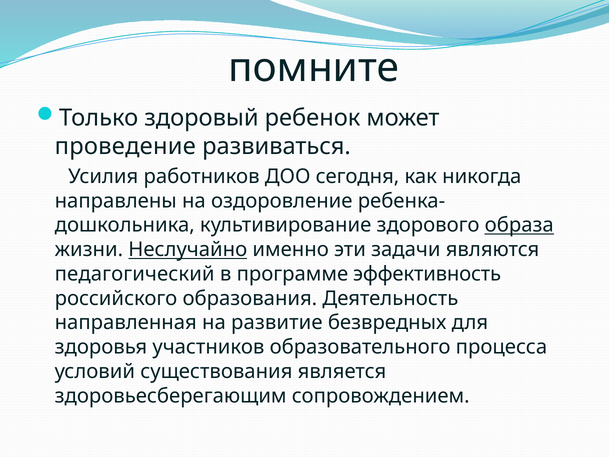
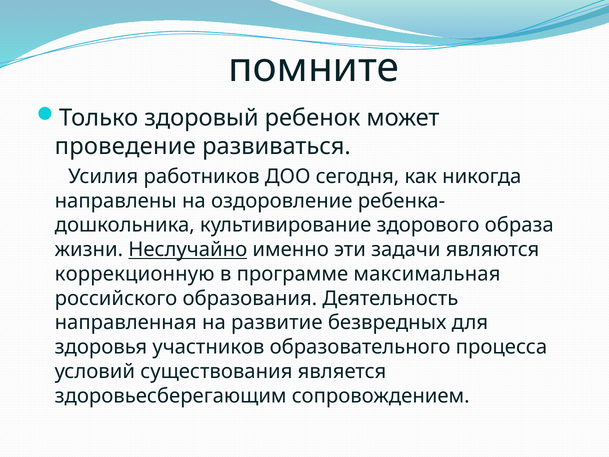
образа underline: present -> none
педагогический: педагогический -> коррекционную
эффективность: эффективность -> максимальная
